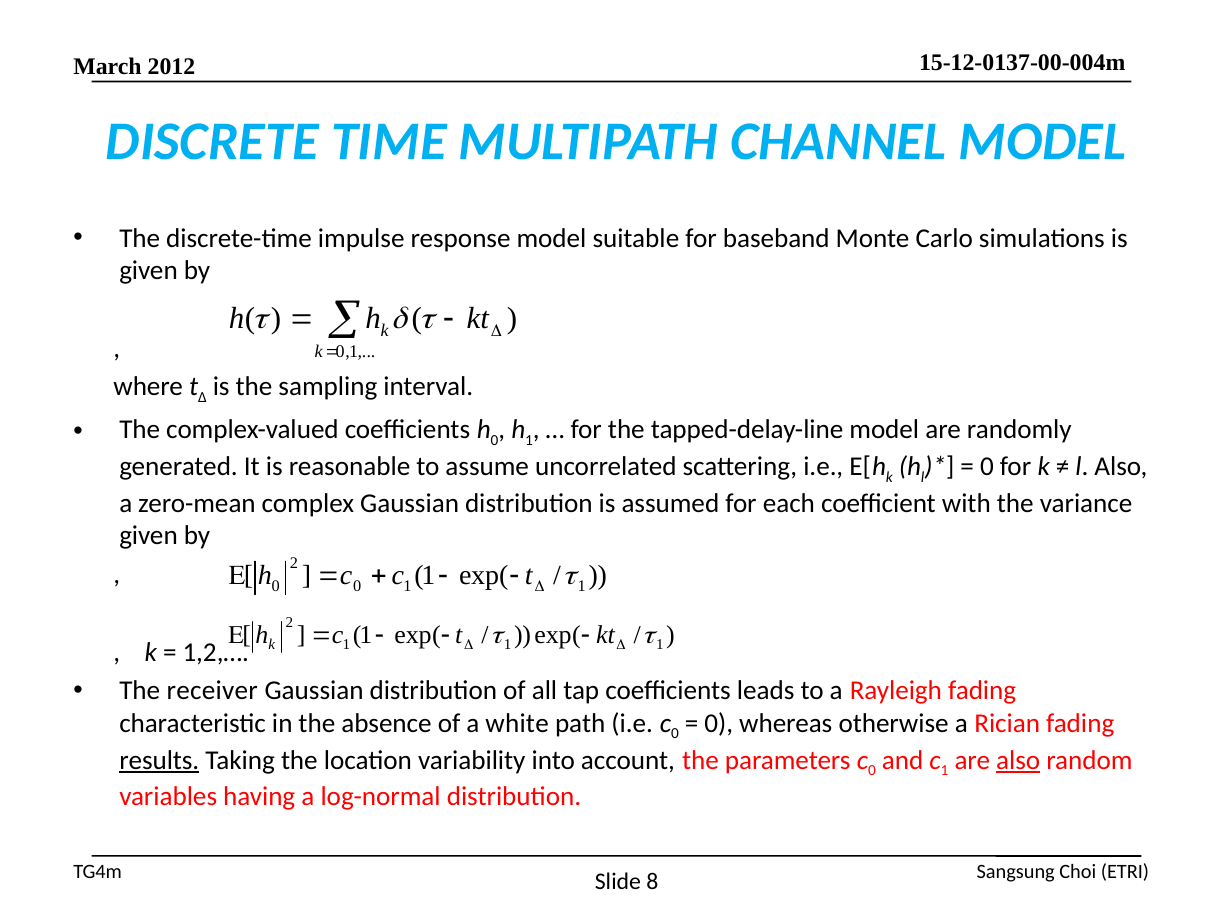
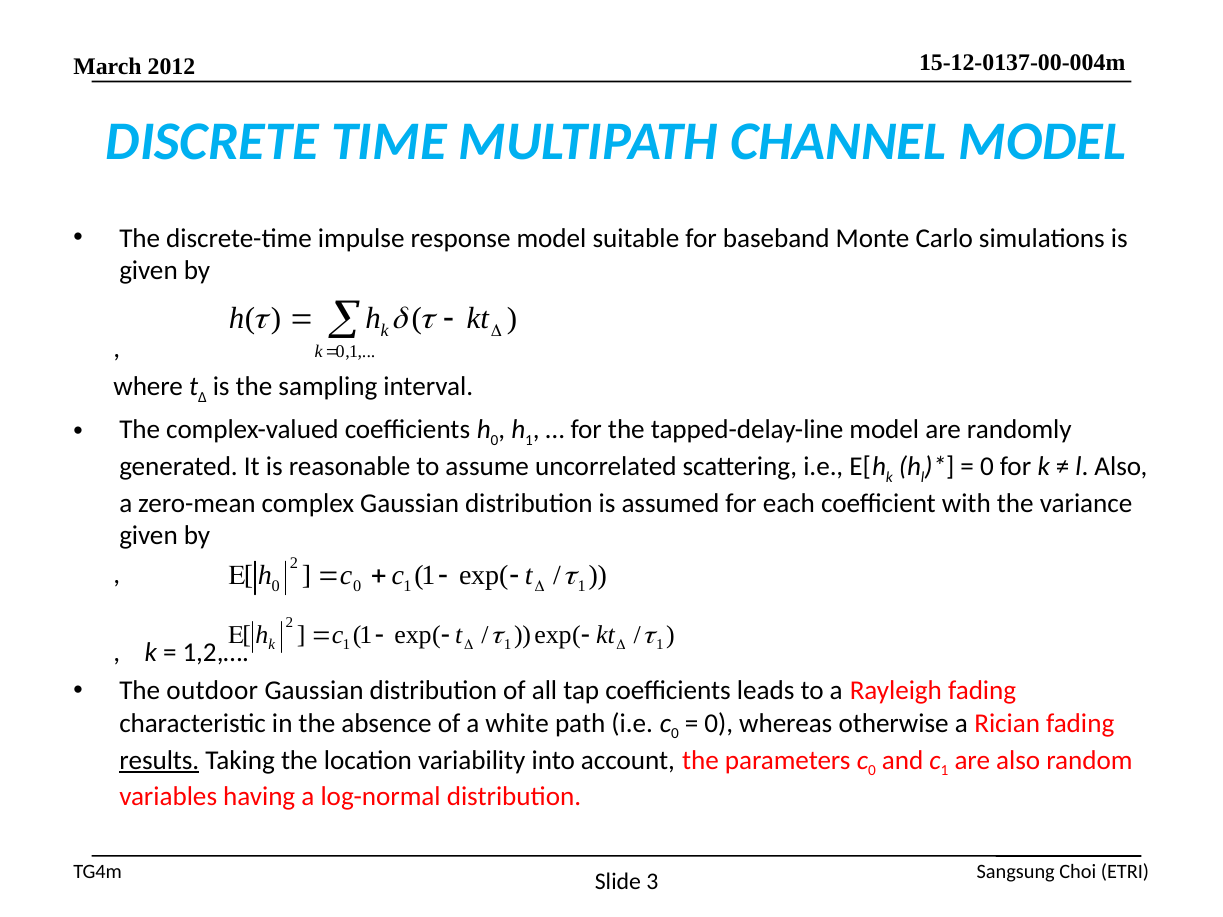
receiver: receiver -> outdoor
also at (1018, 760) underline: present -> none
8: 8 -> 3
